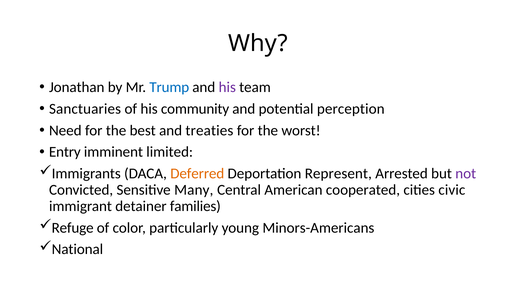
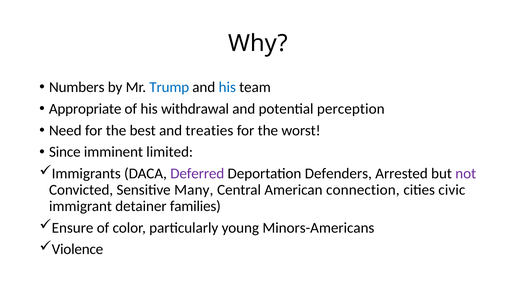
Jonathan: Jonathan -> Numbers
his at (227, 87) colour: purple -> blue
Sanctuaries: Sanctuaries -> Appropriate
community: community -> withdrawal
Entry: Entry -> Since
Deferred colour: orange -> purple
Represent: Represent -> Defenders
cooperated: cooperated -> connection
Refuge: Refuge -> Ensure
National: National -> Violence
